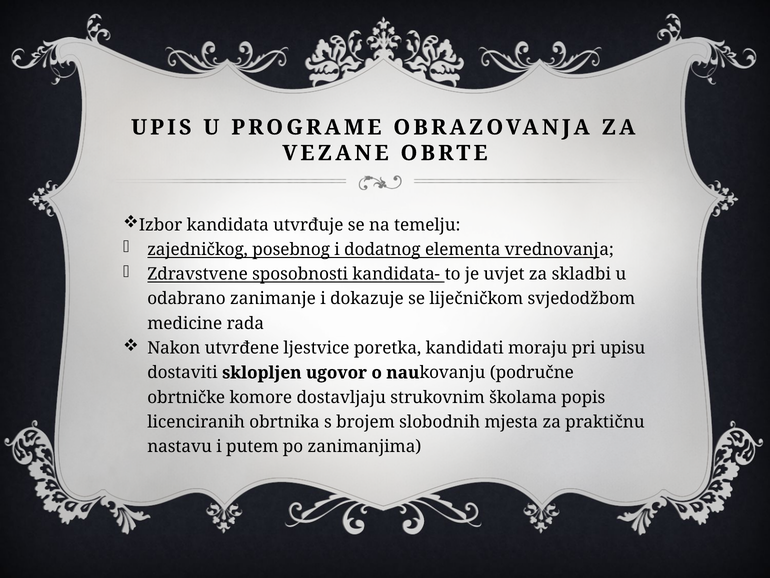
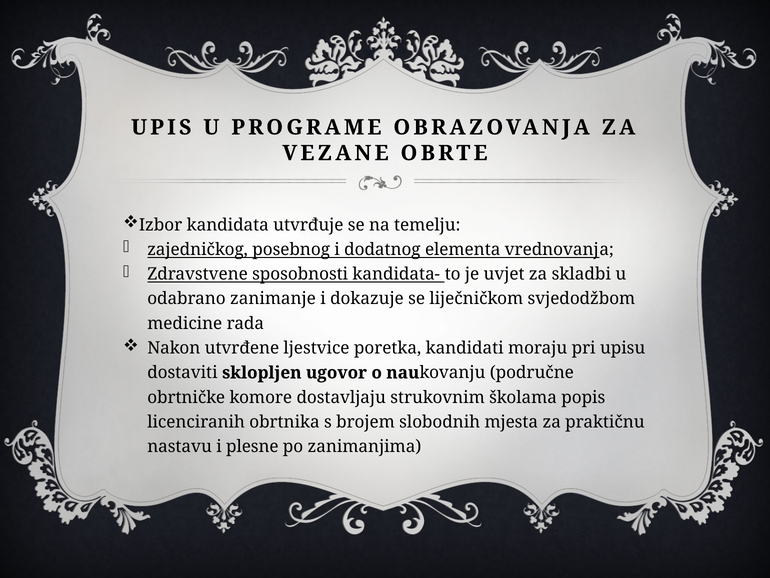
putem: putem -> plesne
